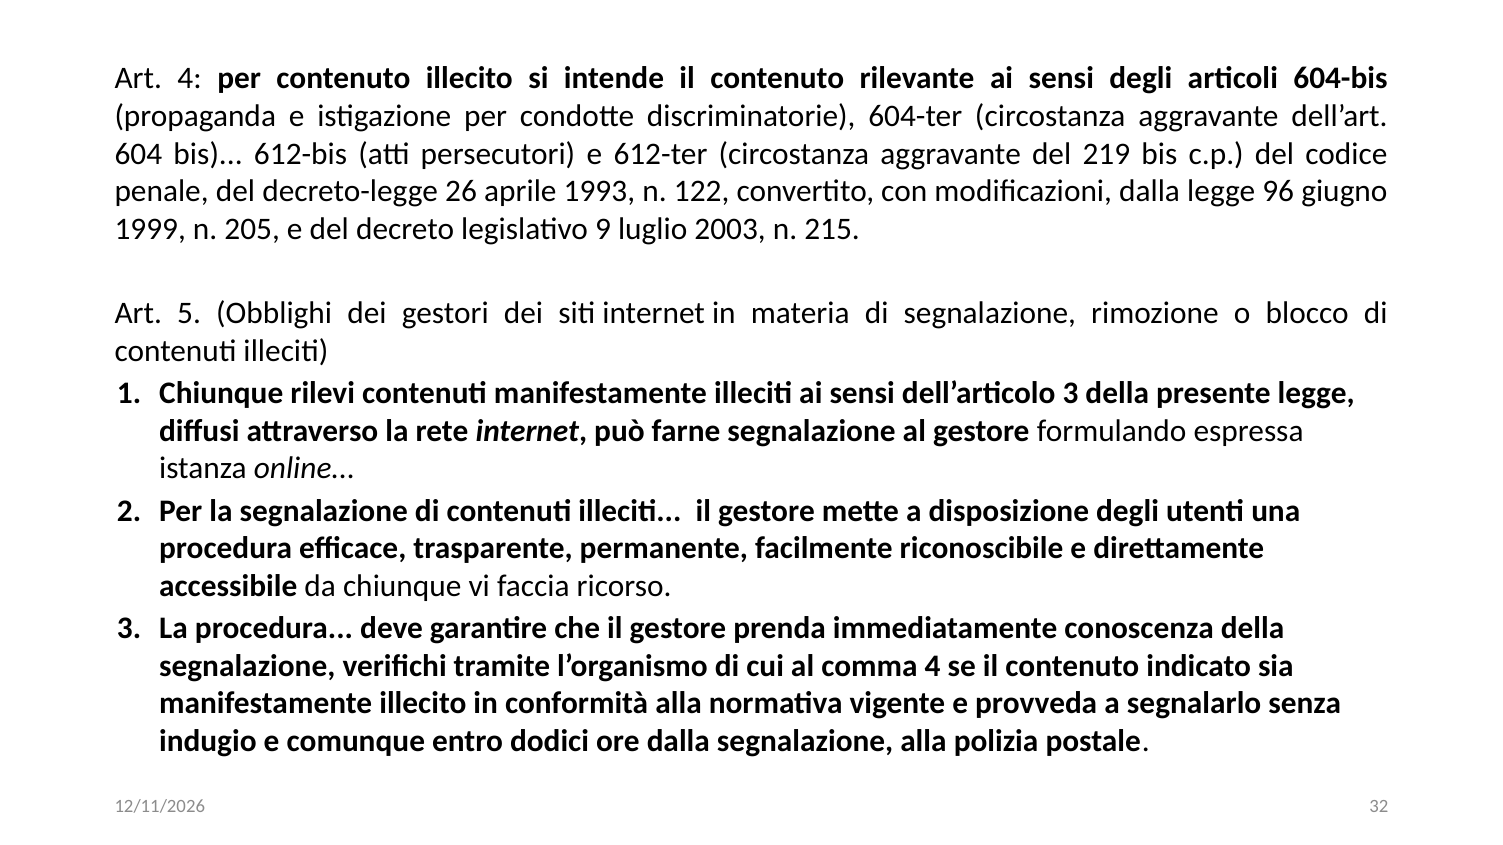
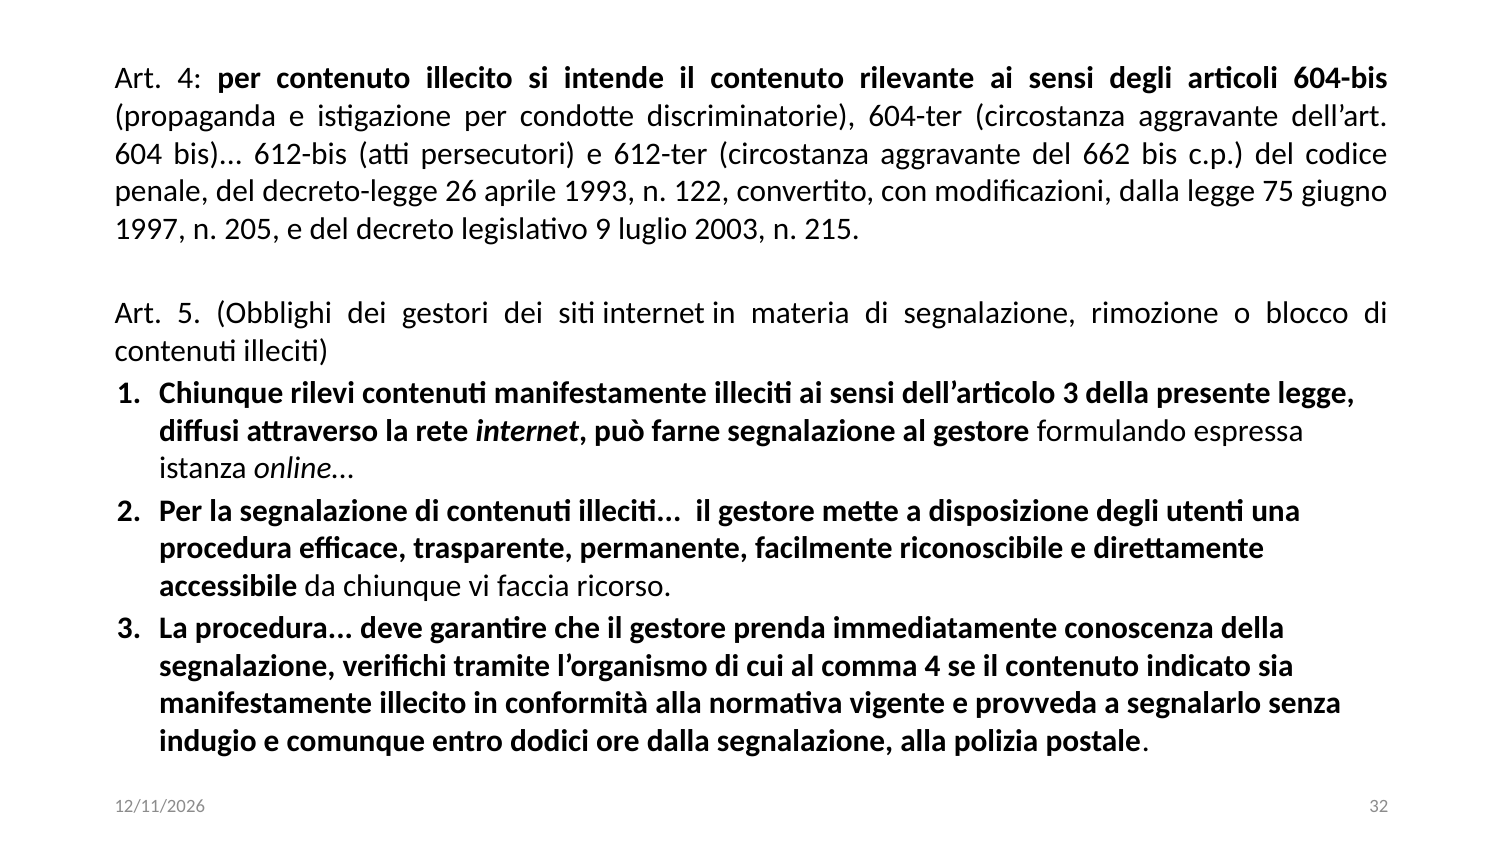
219: 219 -> 662
96: 96 -> 75
1999: 1999 -> 1997
